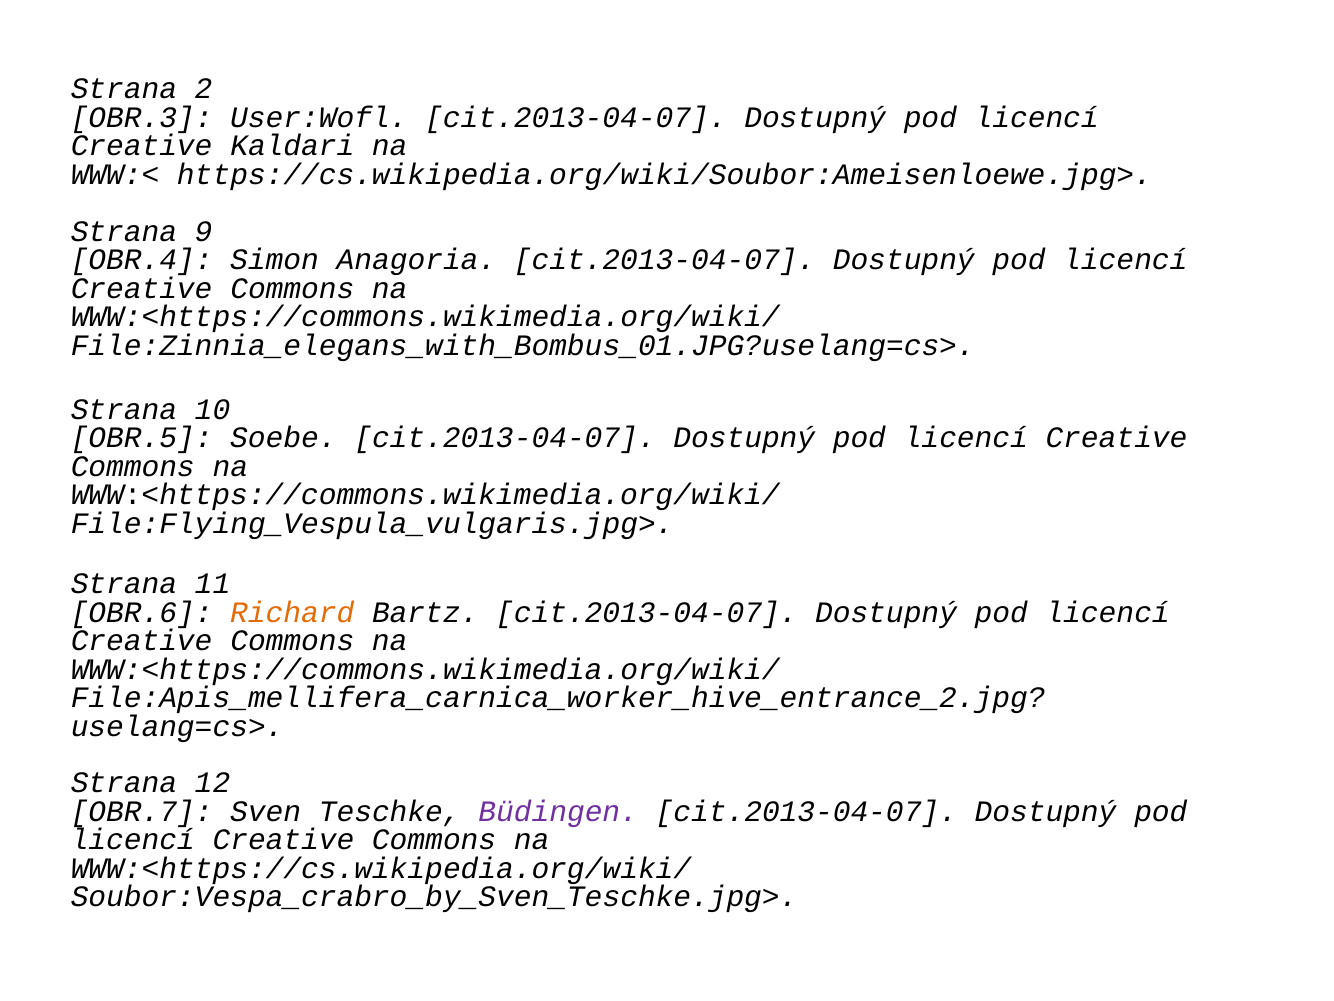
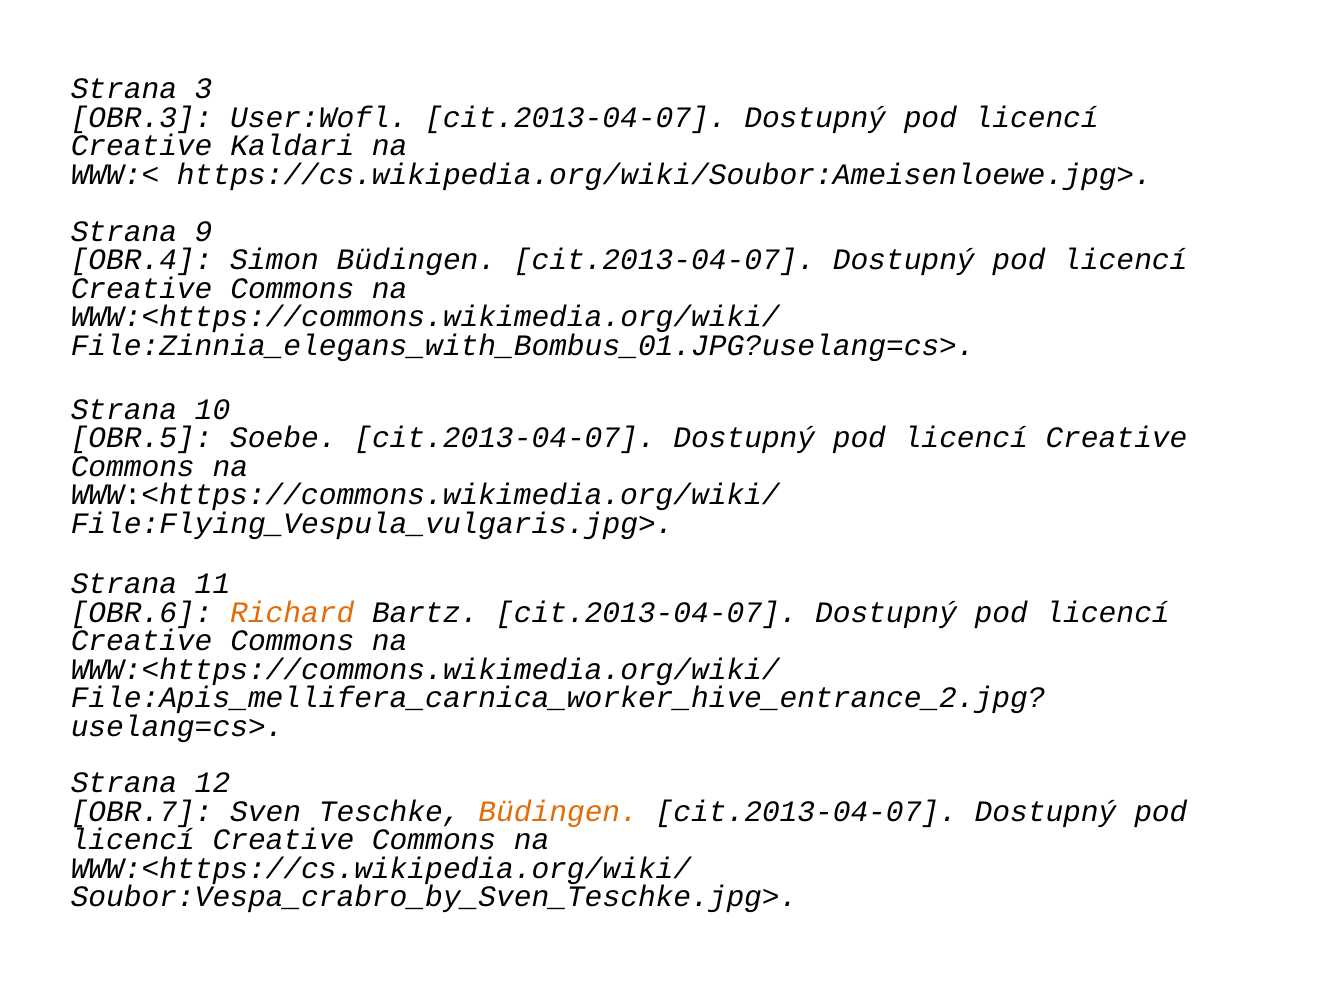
2: 2 -> 3
Simon Anagoria: Anagoria -> Büdingen
Büdingen at (558, 811) colour: purple -> orange
